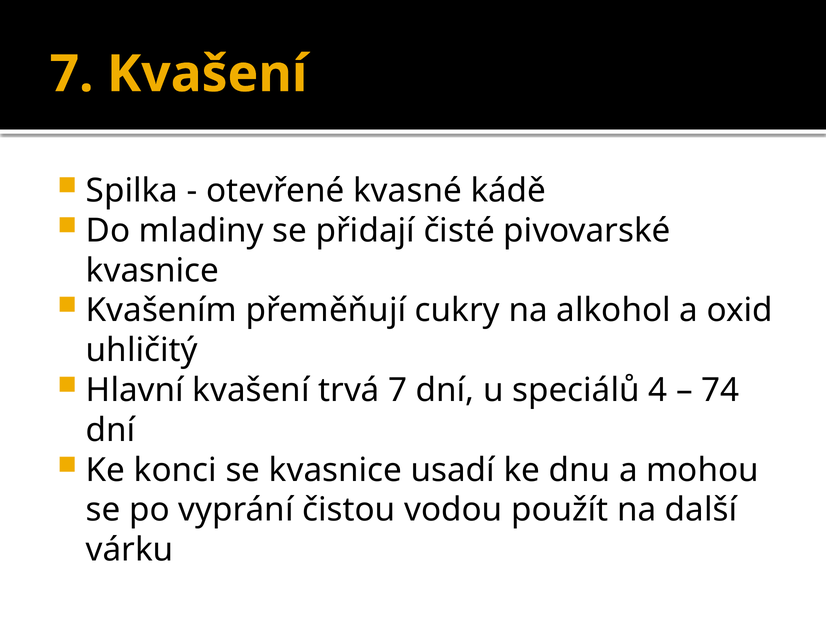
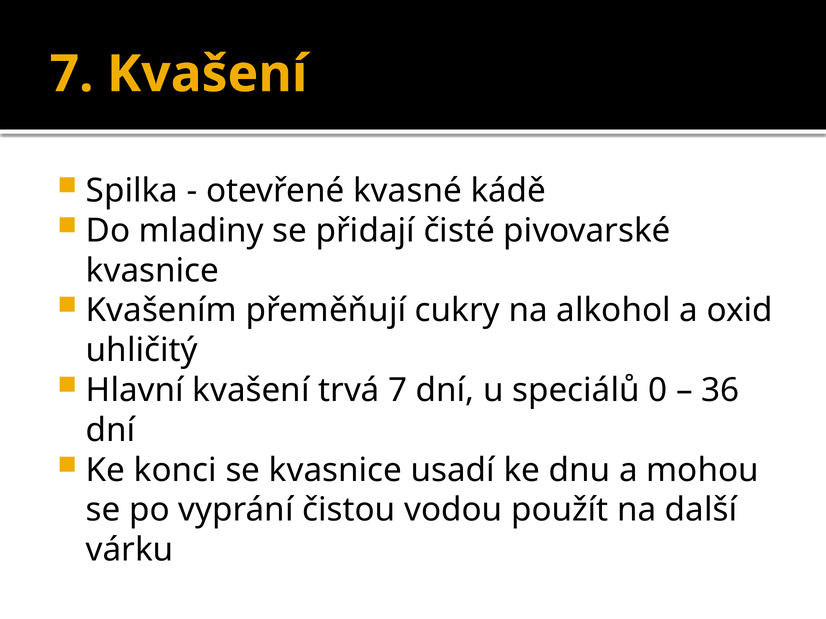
4: 4 -> 0
74: 74 -> 36
